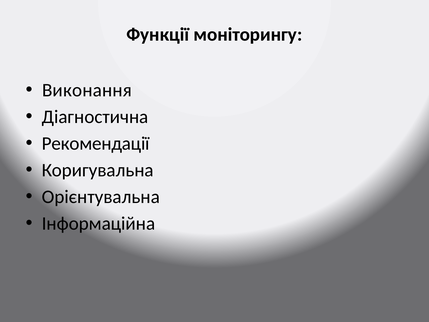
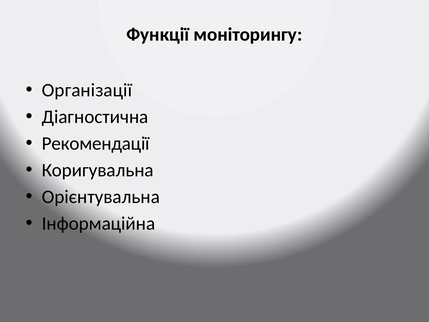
Виконання: Виконання -> Організації
